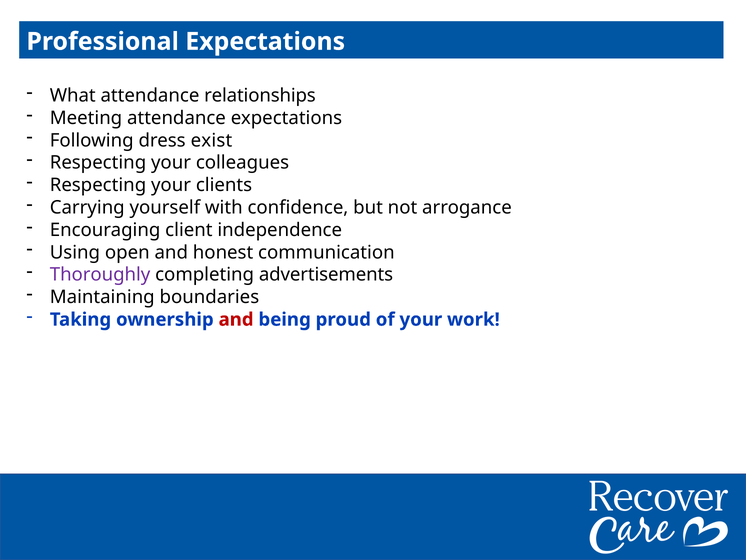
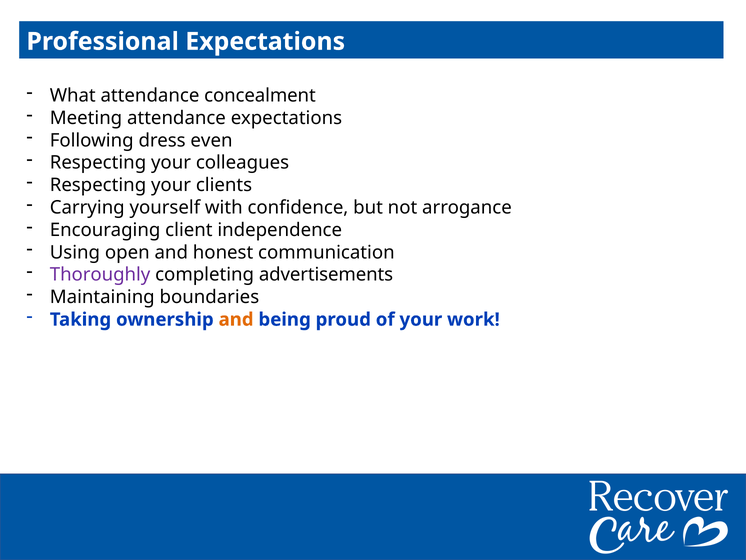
relationships: relationships -> concealment
exist: exist -> even
and at (236, 319) colour: red -> orange
